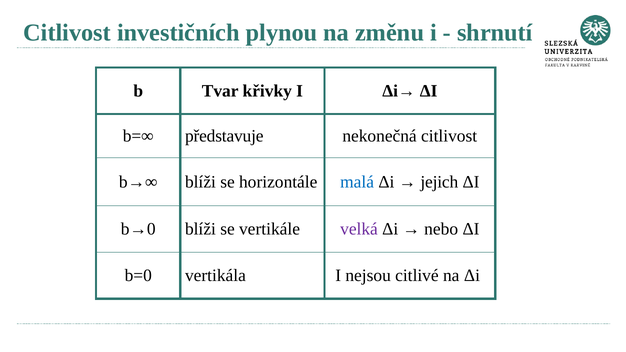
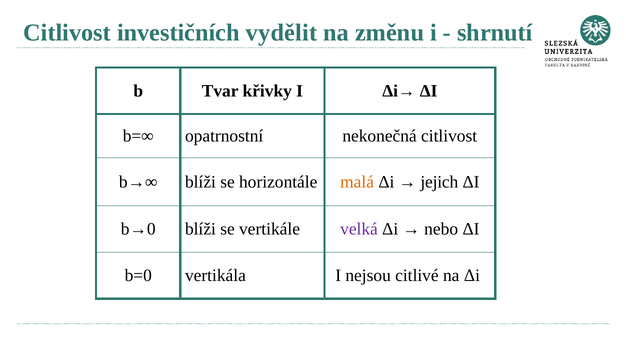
plynou: plynou -> vydělit
představuje: představuje -> opatrnostní
malá colour: blue -> orange
